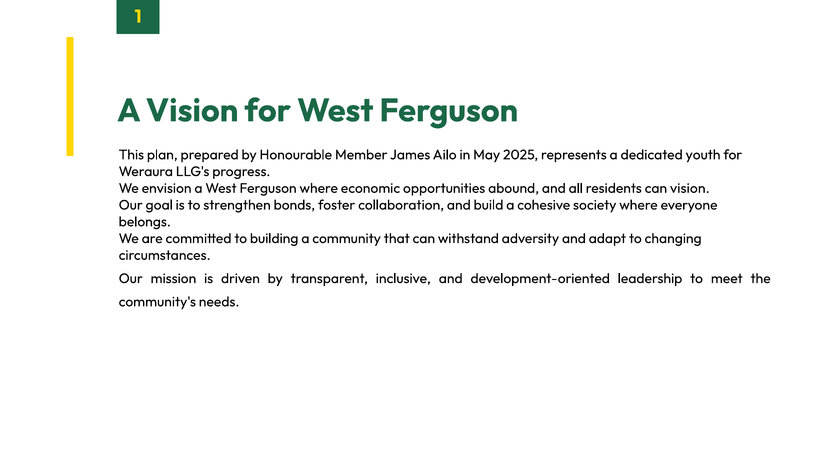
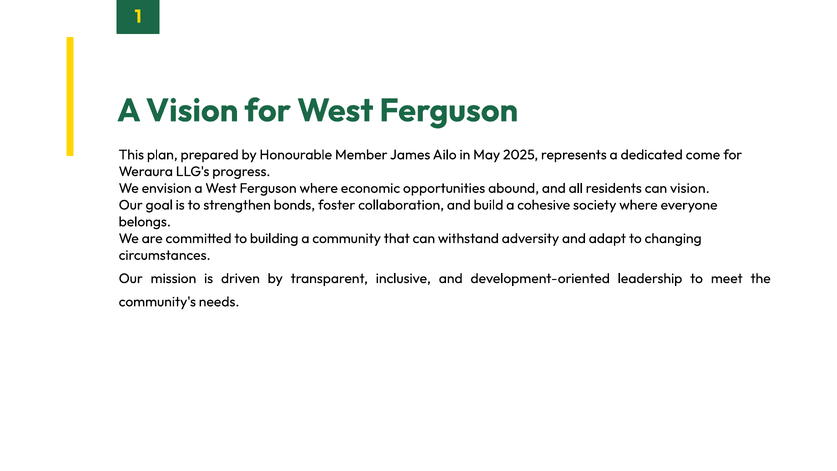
youth: youth -> come
